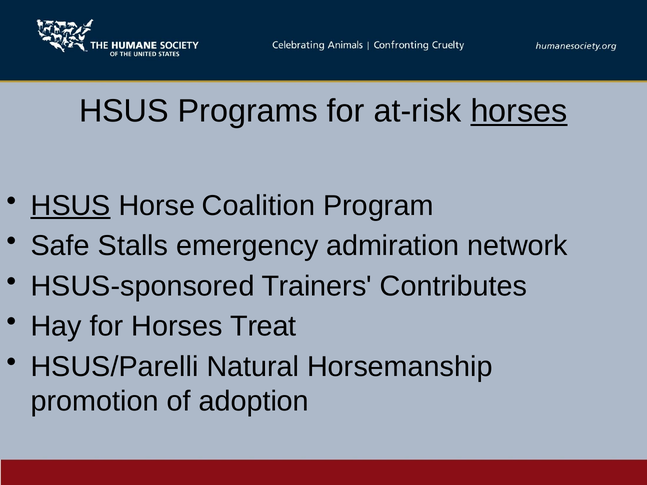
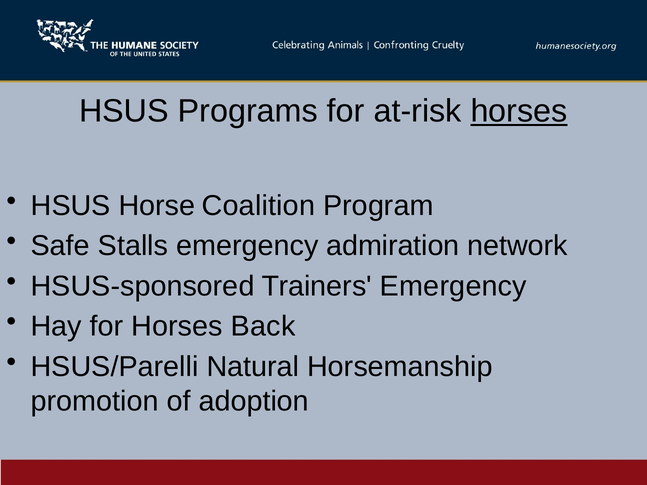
HSUS at (71, 206) underline: present -> none
Trainers Contributes: Contributes -> Emergency
Treat: Treat -> Back
